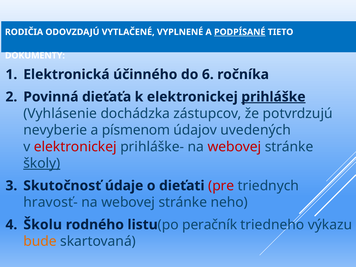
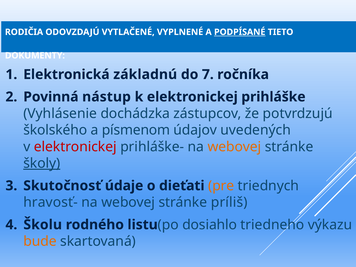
účinného: účinného -> základnú
6: 6 -> 7
dieťaťa: dieťaťa -> nástup
prihláške underline: present -> none
nevyberie: nevyberie -> školského
webovej at (234, 147) colour: red -> orange
pre colour: red -> orange
neho: neho -> príliš
peračník: peračník -> dosiahlo
